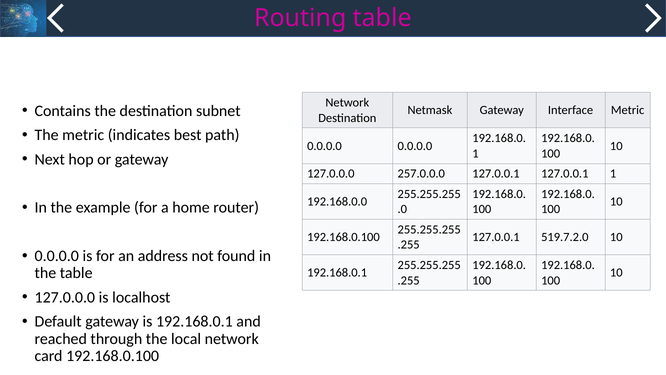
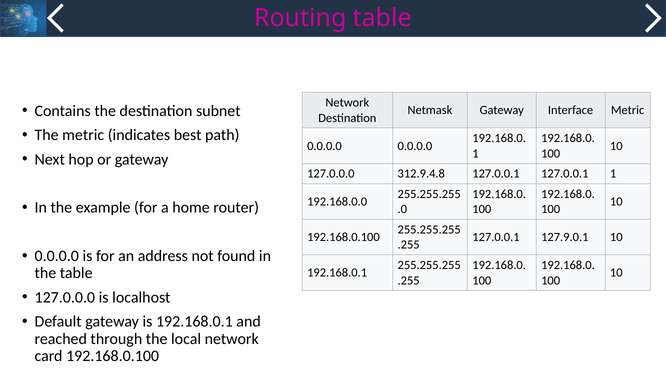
257.0.0.0: 257.0.0.0 -> 312.9.4.8
519.7.2.0: 519.7.2.0 -> 127.9.0.1
